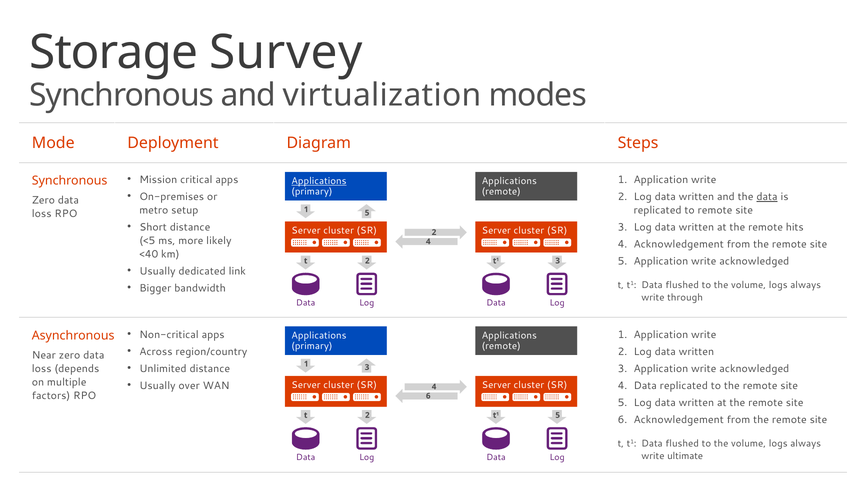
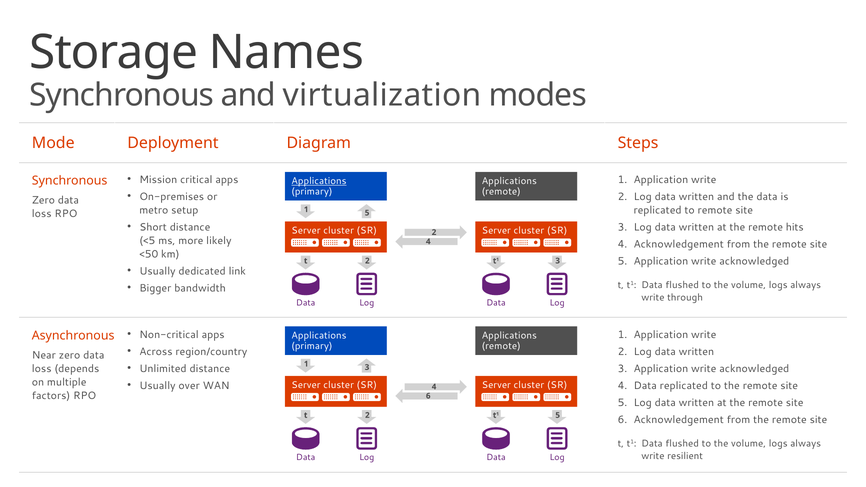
Survey: Survey -> Names
data at (767, 197) underline: present -> none
<40: <40 -> <50
ultimate: ultimate -> resilient
